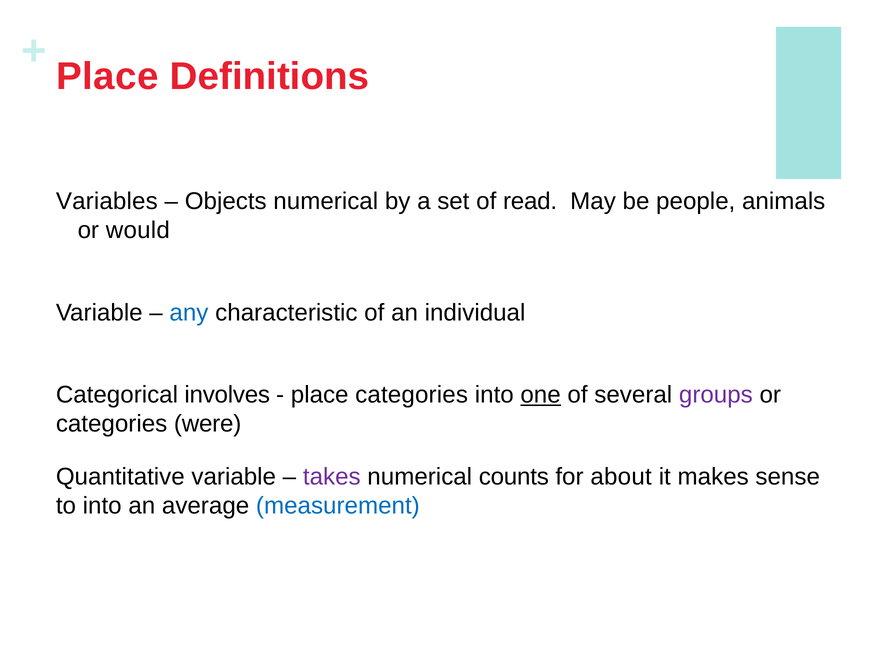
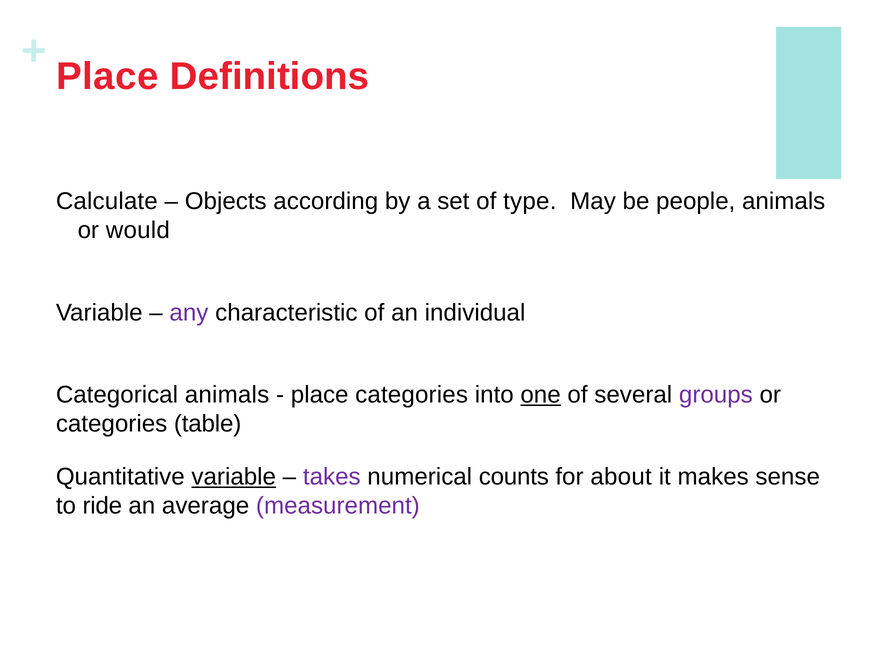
Variables: Variables -> Calculate
Objects numerical: numerical -> according
read: read -> type
any colour: blue -> purple
Categorical involves: involves -> animals
were: were -> table
variable at (234, 477) underline: none -> present
to into: into -> ride
measurement colour: blue -> purple
